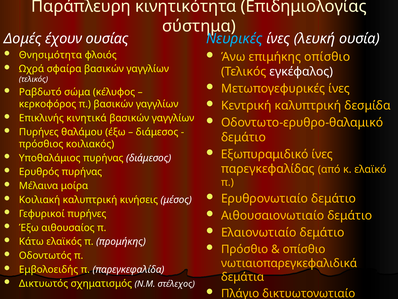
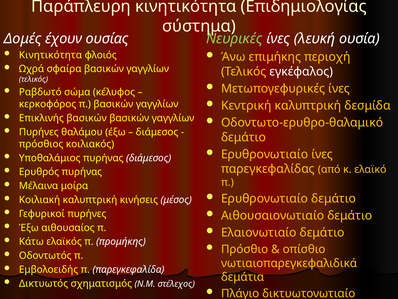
Νευρικές colour: light blue -> light green
Θνησιμότητα at (50, 55): Θνησιμότητα -> Κινητικότητα
επιμήκης οπίσθιο: οπίσθιο -> περιοχή
Επικλινής κινητικά: κινητικά -> βασικών
Εξωπυραμιδικό at (265, 154): Εξωπυραμιδικό -> Ερυθρονωτιαίο
